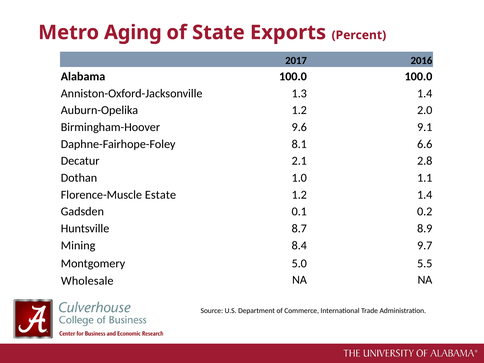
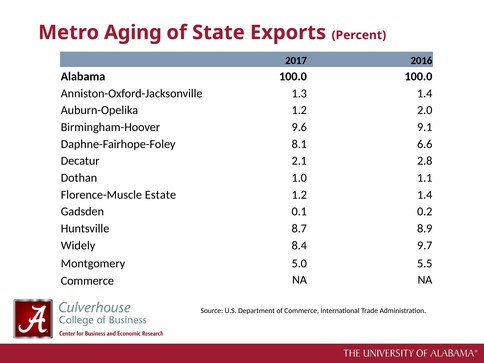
Mining: Mining -> Widely
Wholesale at (87, 281): Wholesale -> Commerce
